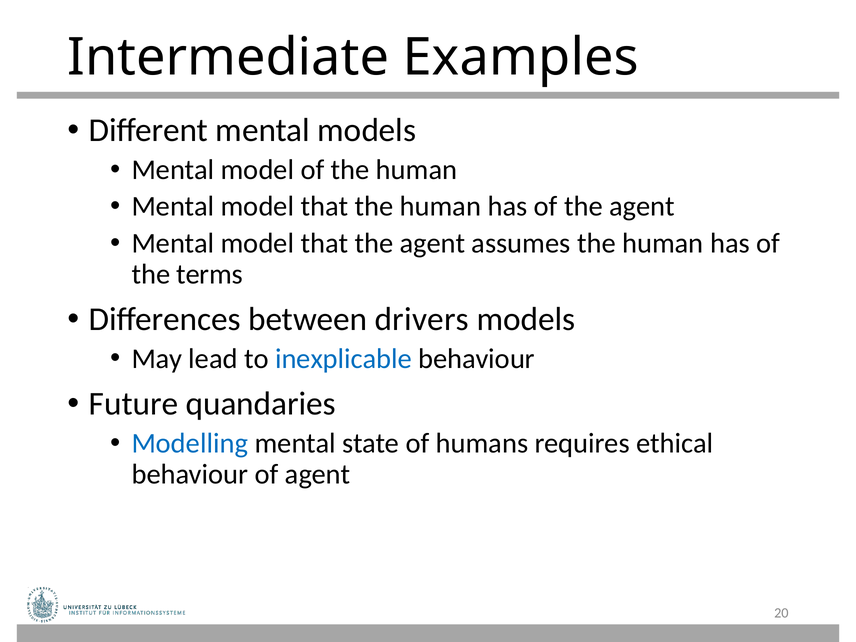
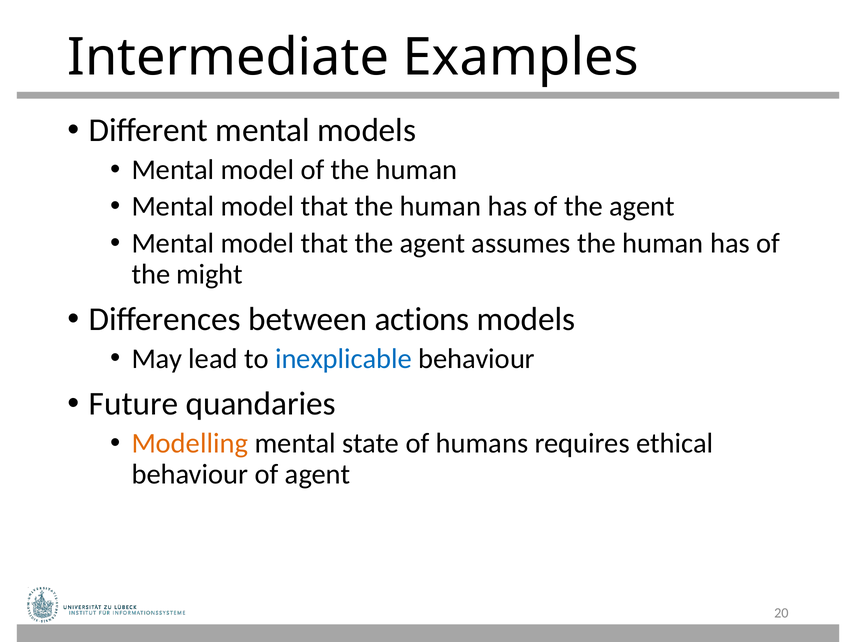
terms: terms -> might
drivers: drivers -> actions
Modelling colour: blue -> orange
